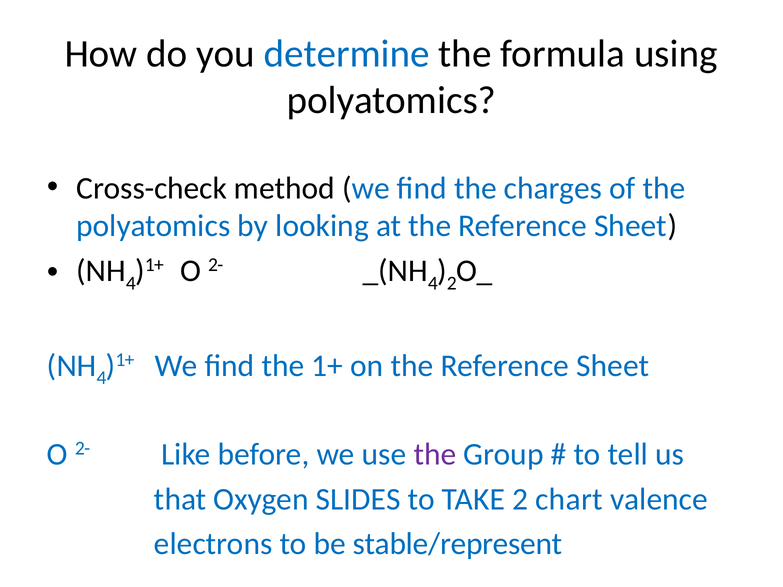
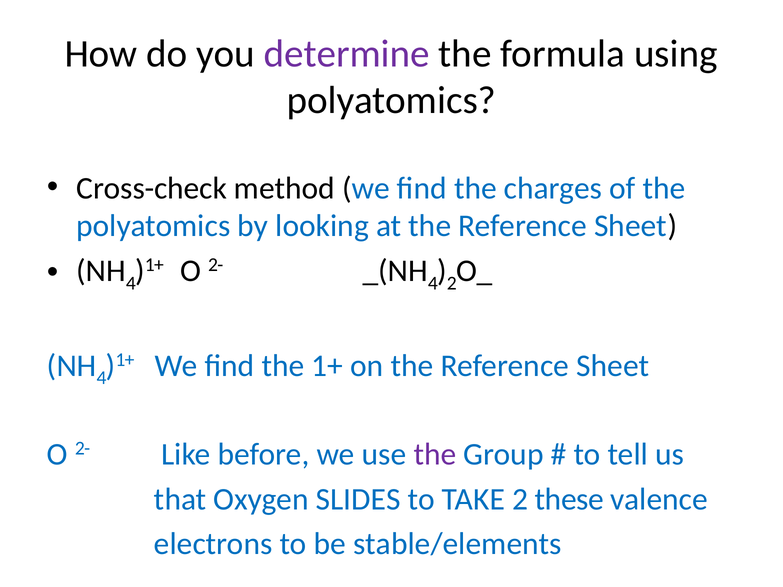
determine colour: blue -> purple
chart: chart -> these
stable/represent: stable/represent -> stable/elements
